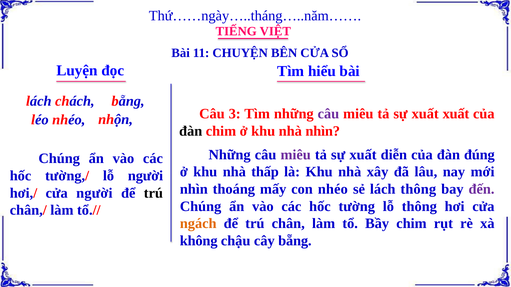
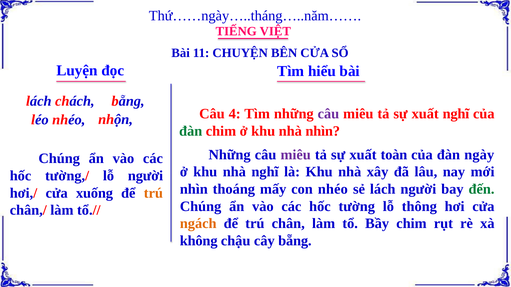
3: 3 -> 4
xuất xuất: xuất -> nghĩ
đàn at (191, 131) colour: black -> green
diễn: diễn -> toàn
đúng: đúng -> ngày
nhà thấp: thấp -> nghĩ
lách thông: thông -> người
đến colour: purple -> green
cửa người: người -> xuống
trú at (153, 193) colour: black -> orange
